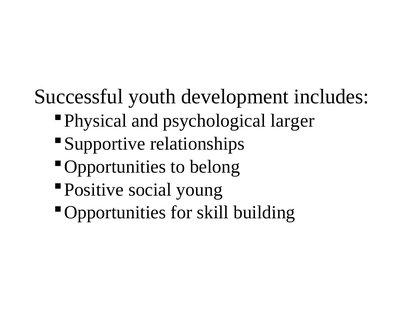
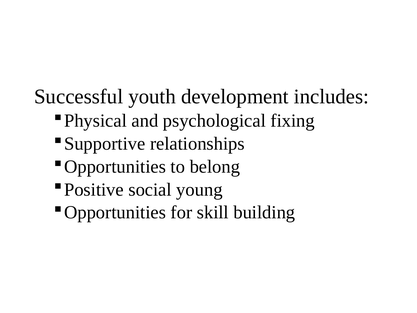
larger: larger -> fixing
